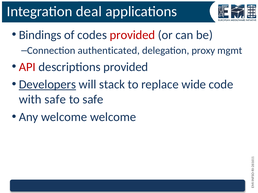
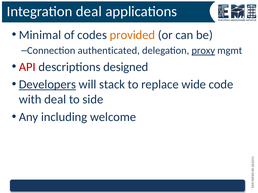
Bindings: Bindings -> Minimal
provided at (132, 35) colour: red -> orange
proxy underline: none -> present
descriptions provided: provided -> designed
with safe: safe -> deal
to safe: safe -> side
Any welcome: welcome -> including
